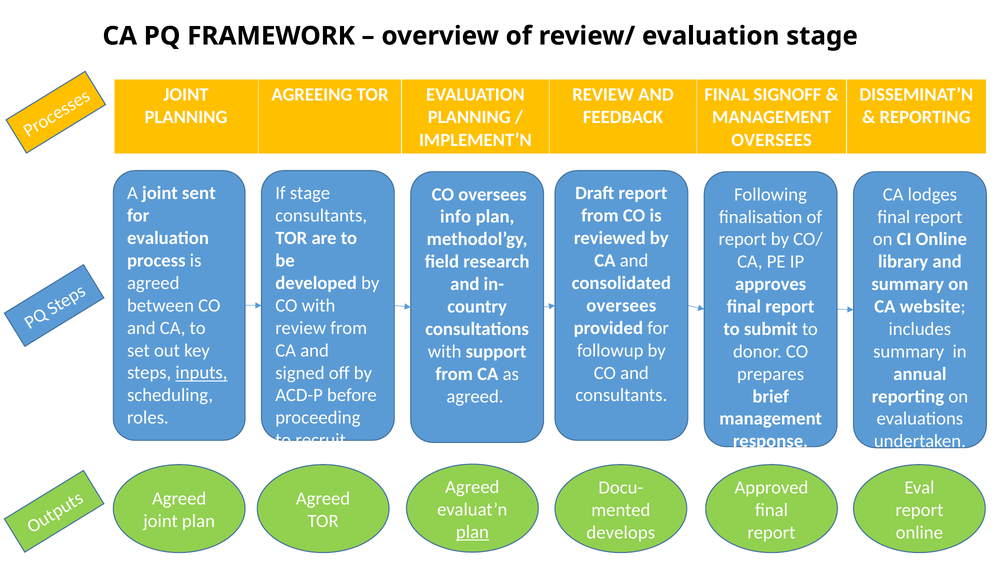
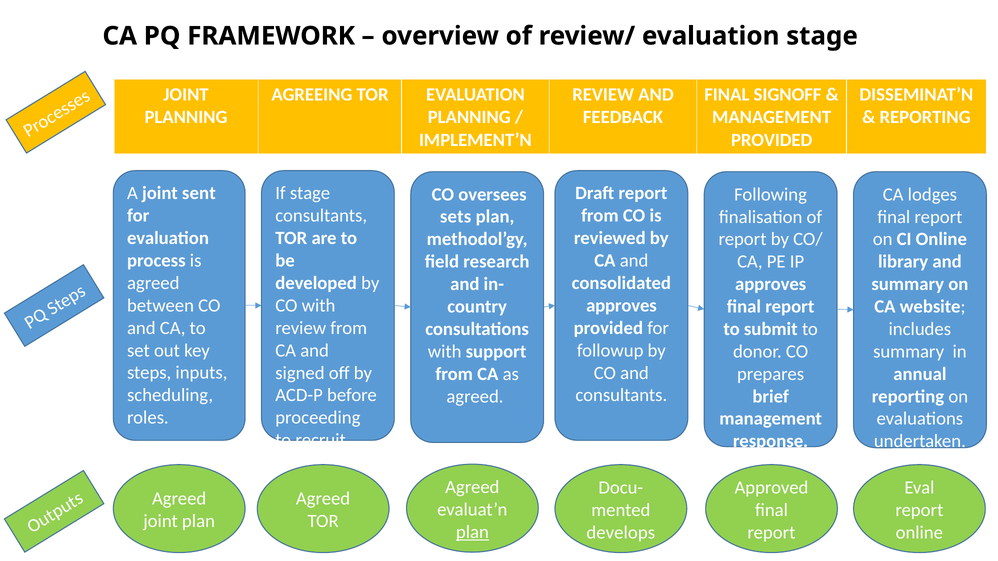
OVERSEES at (772, 140): OVERSEES -> PROVIDED
info: info -> sets
oversees at (621, 306): oversees -> approves
inputs underline: present -> none
